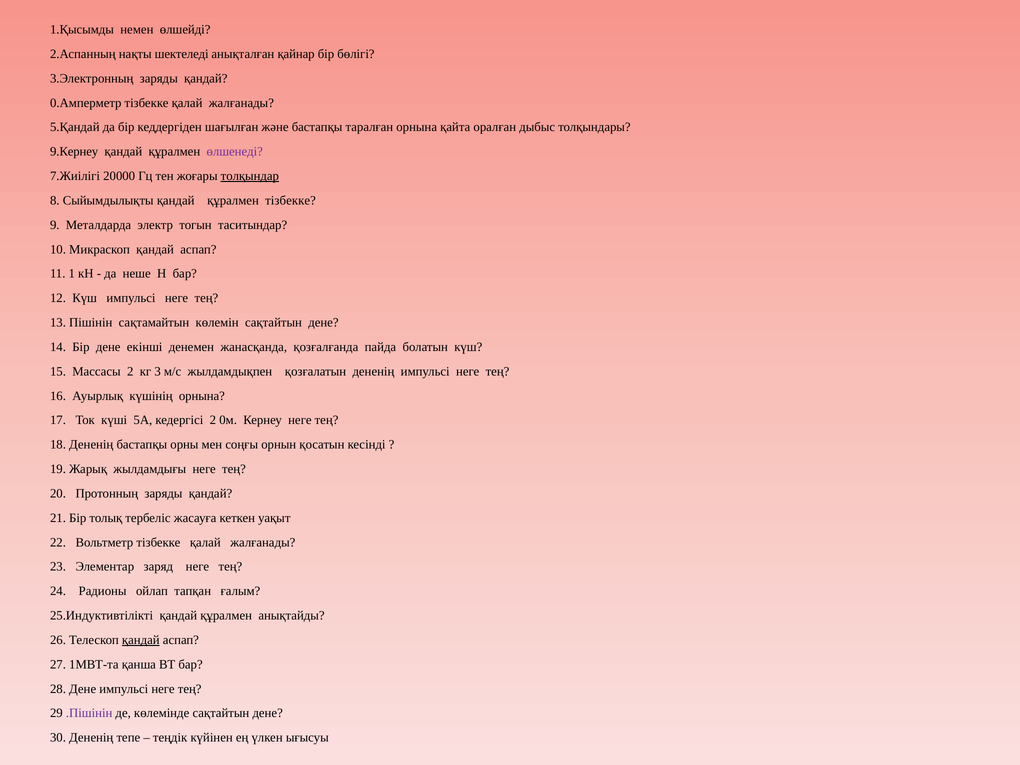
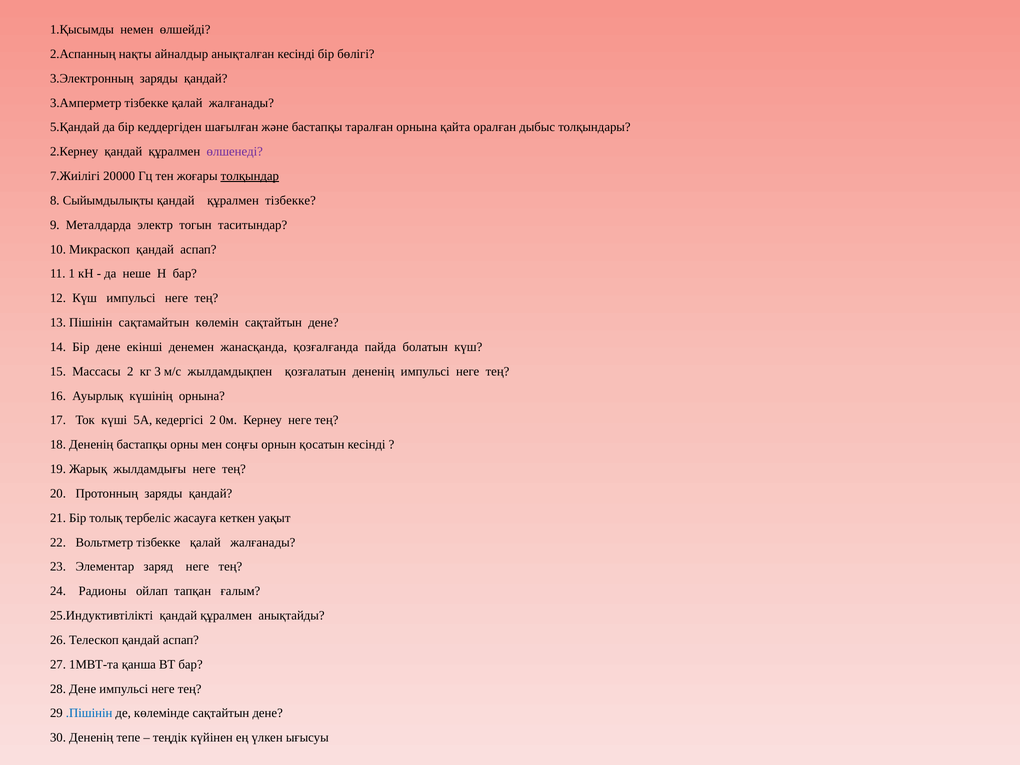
шектеледі: шектеледі -> айналдыр
анықталған қайнар: қайнар -> кесінді
0.Амперметр: 0.Амперметр -> 3.Амперметр
9.Кернеу: 9.Кернеу -> 2.Кернеу
қандай at (141, 640) underline: present -> none
.Пішінін colour: purple -> blue
